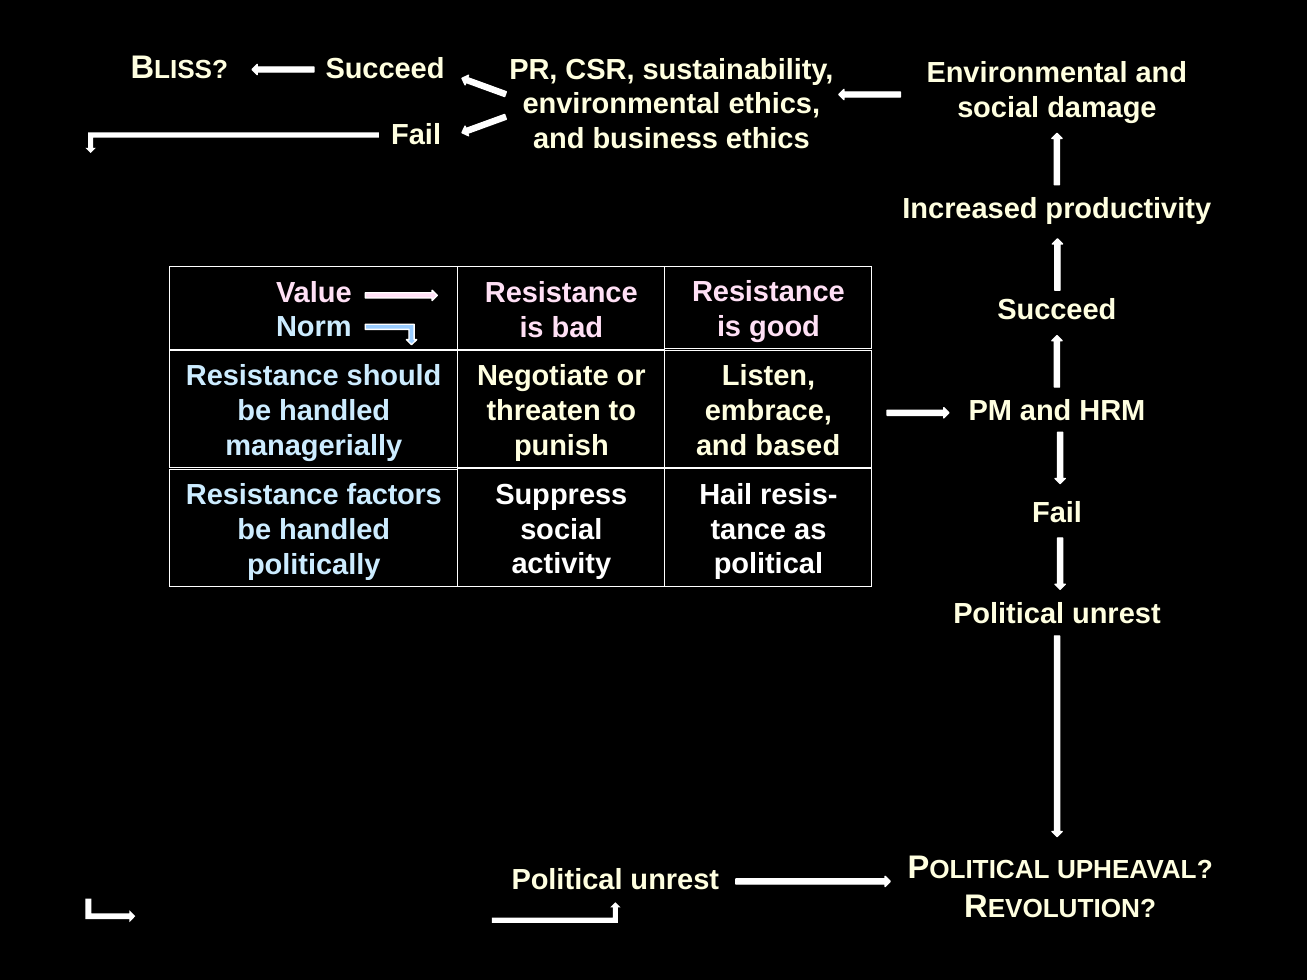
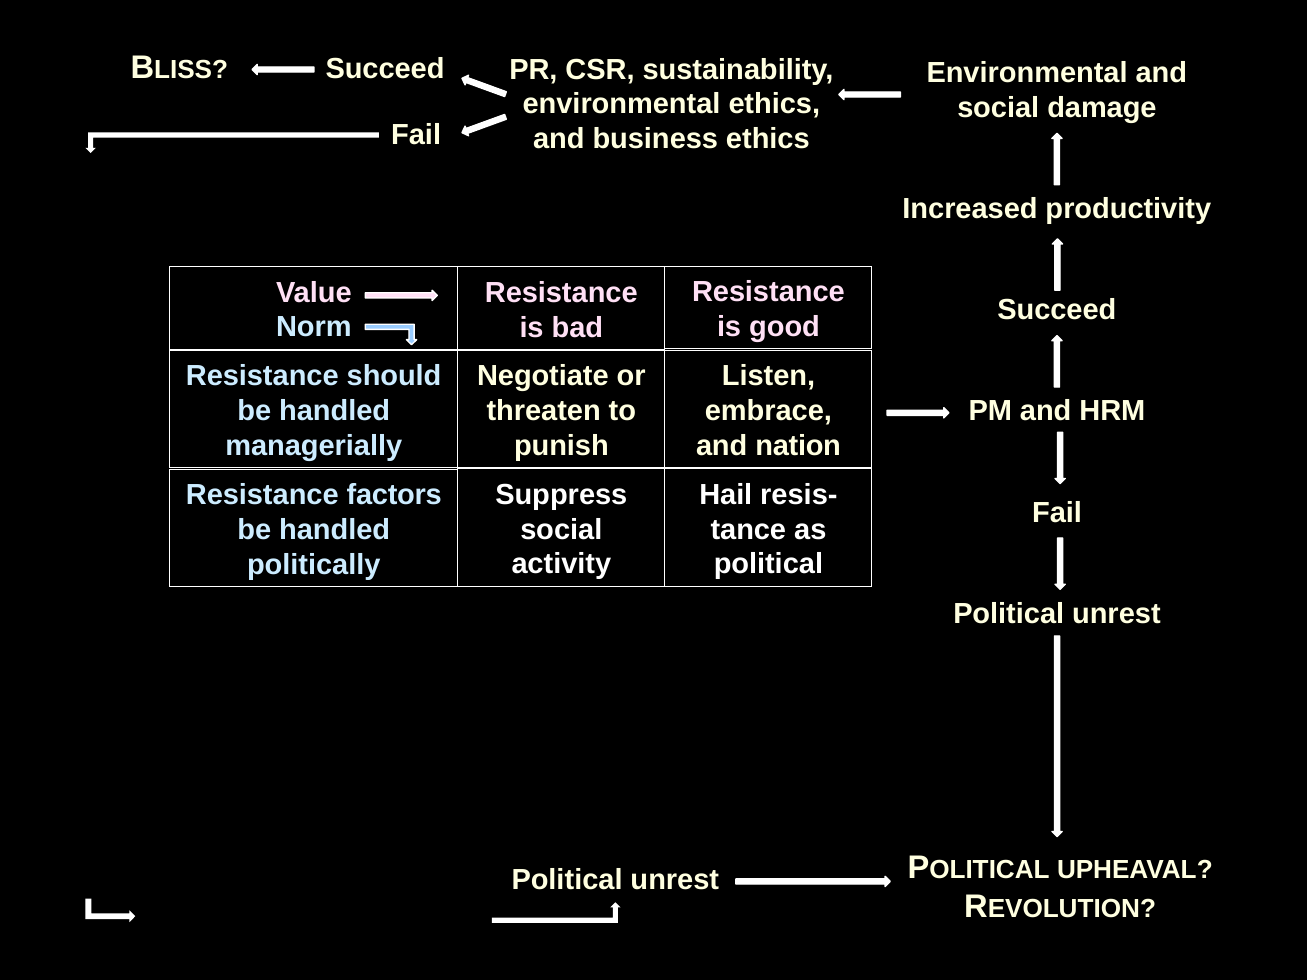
based: based -> nation
